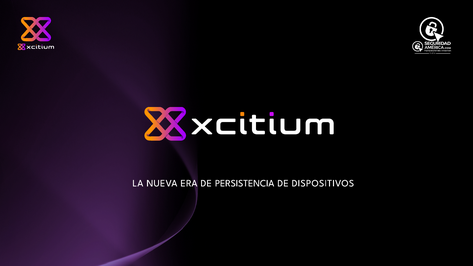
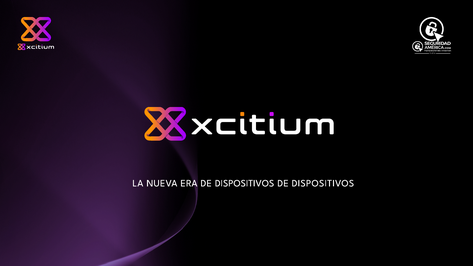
ERA DE PERSISTENCIA: PERSISTENCIA -> DISPOSITIVOS
